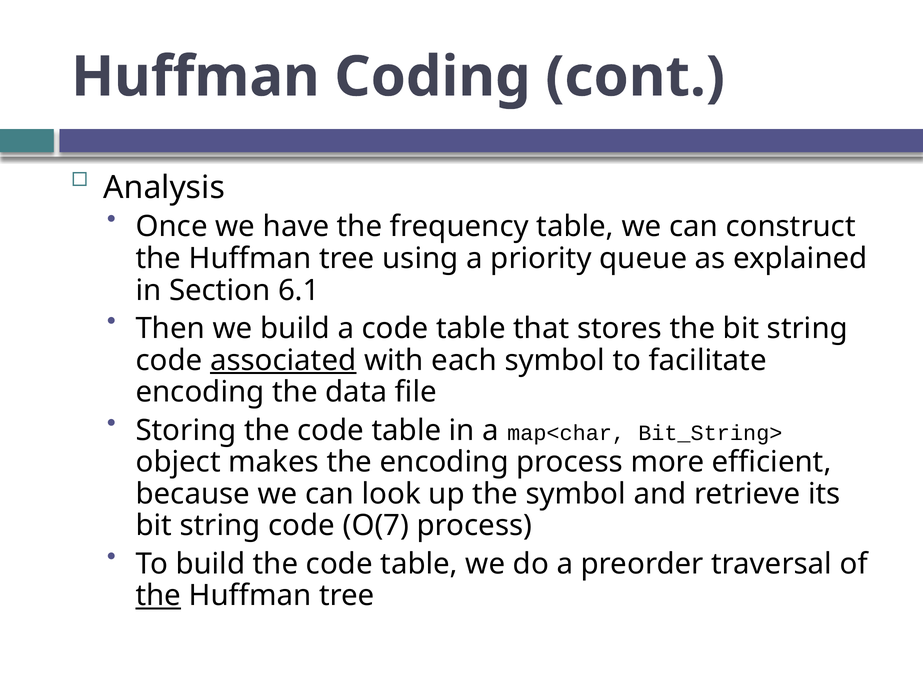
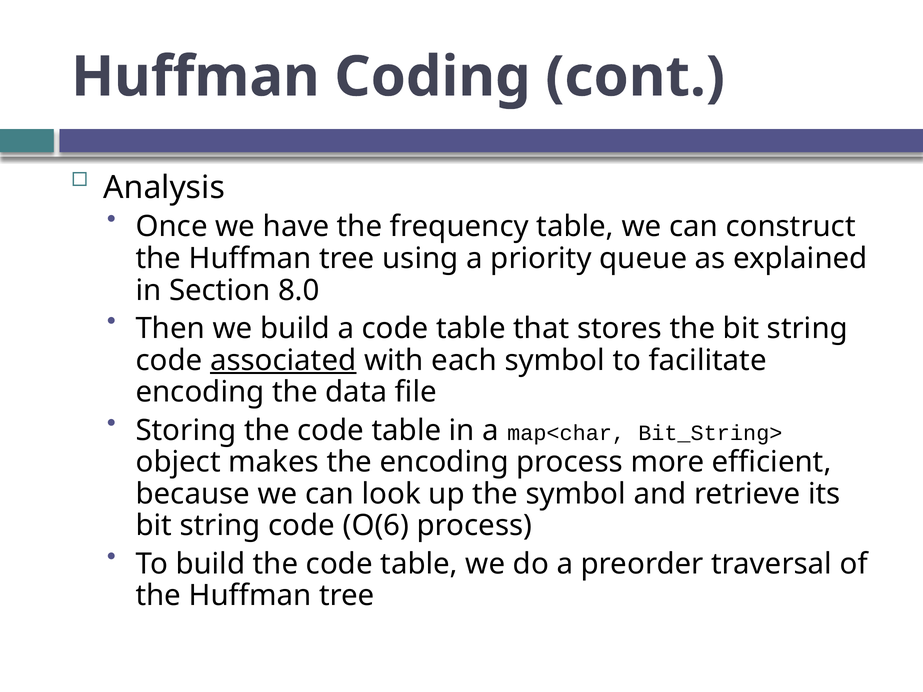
6.1: 6.1 -> 8.0
O(7: O(7 -> O(6
the at (158, 596) underline: present -> none
